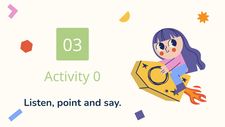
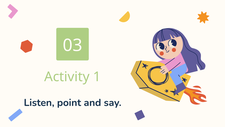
0: 0 -> 1
